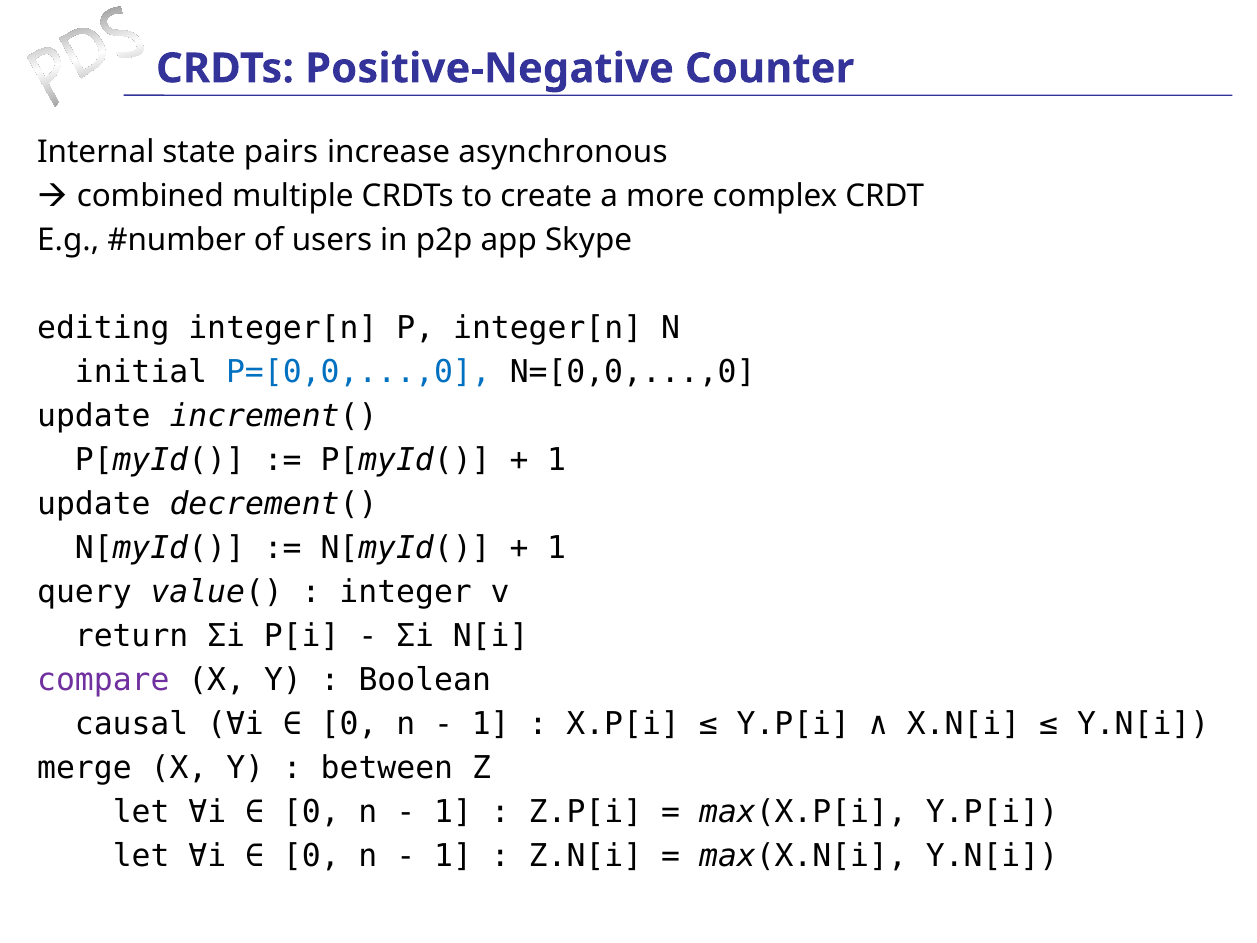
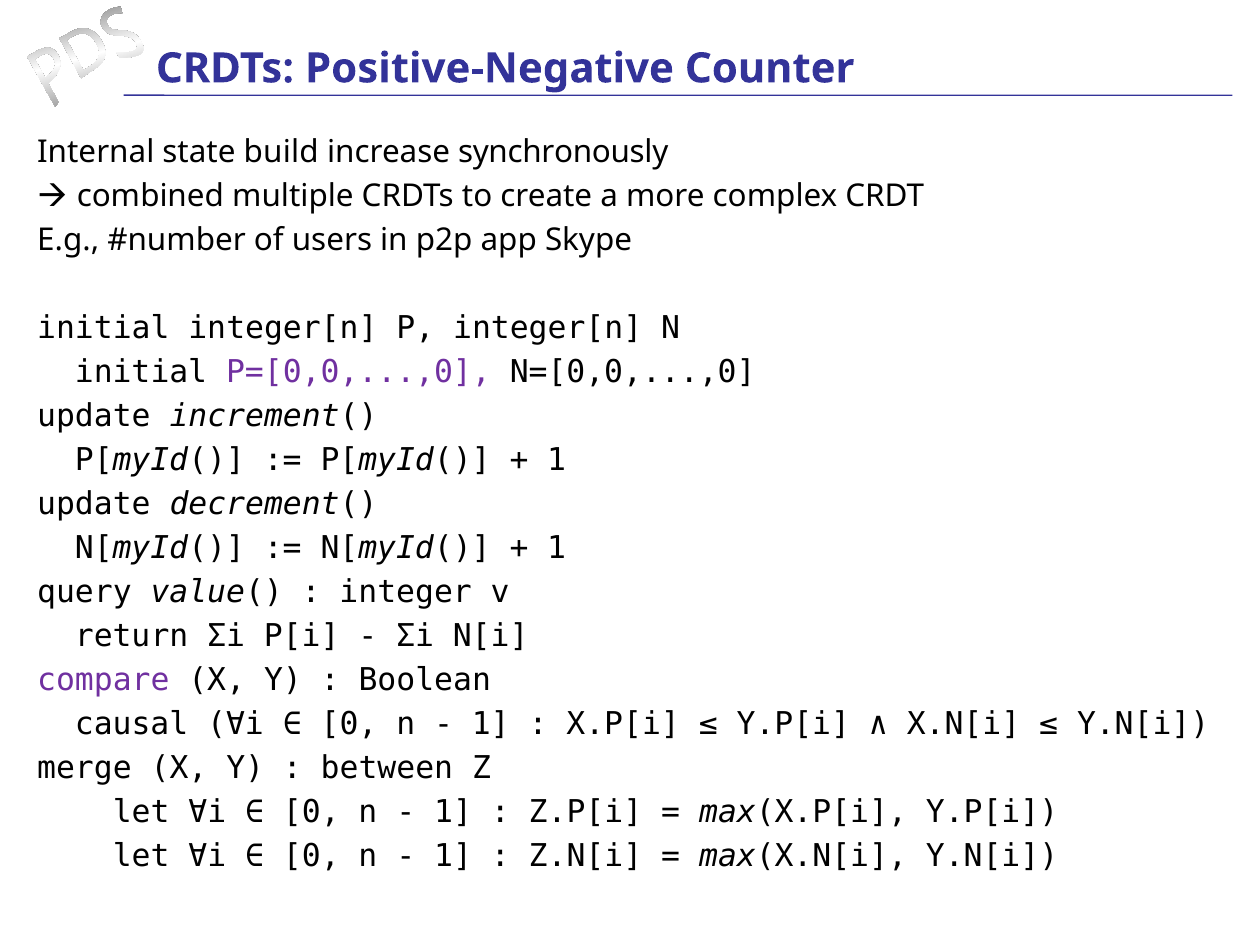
pairs: pairs -> build
asynchronous: asynchronous -> synchronously
editing at (103, 328): editing -> initial
P=[0,0,...,0 colour: blue -> purple
